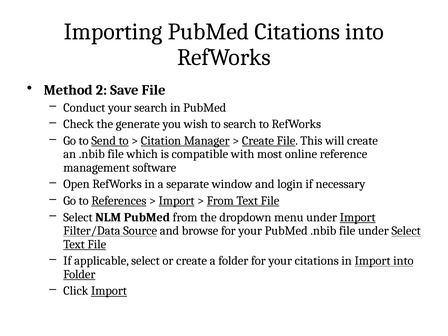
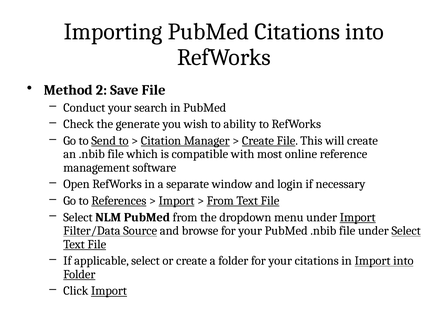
to search: search -> ability
